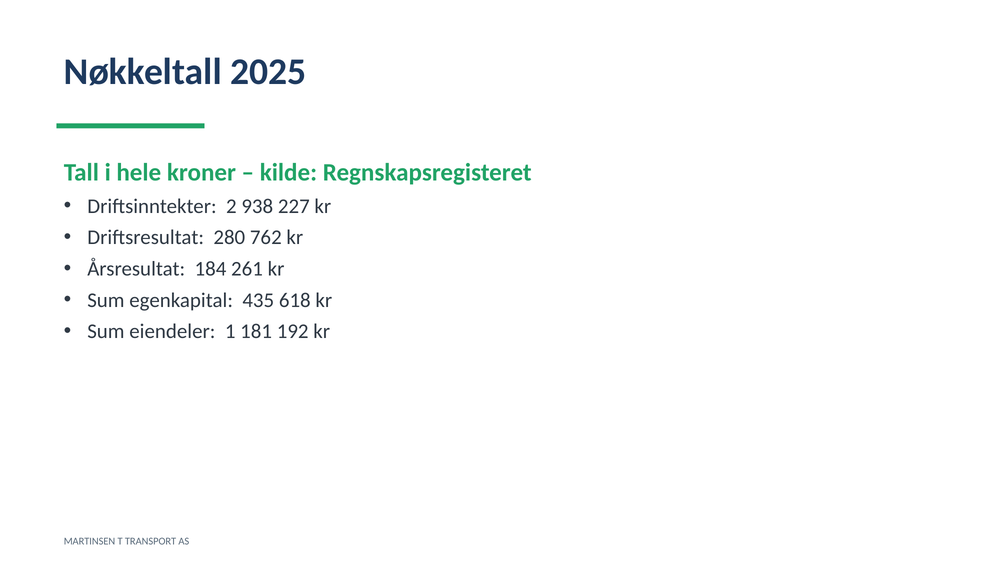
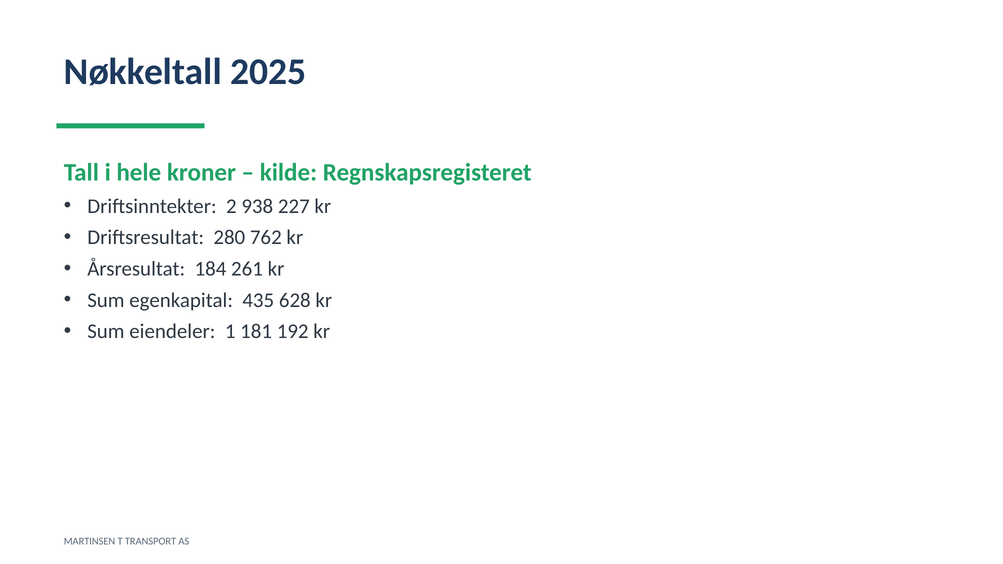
618: 618 -> 628
